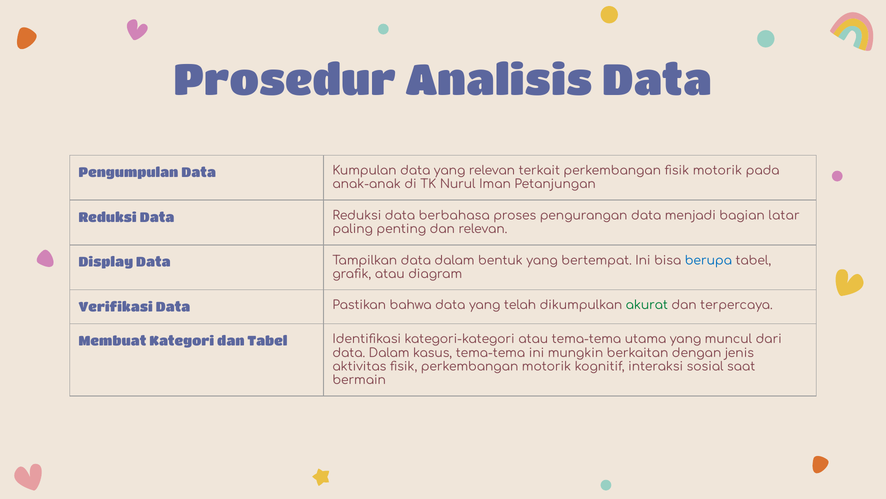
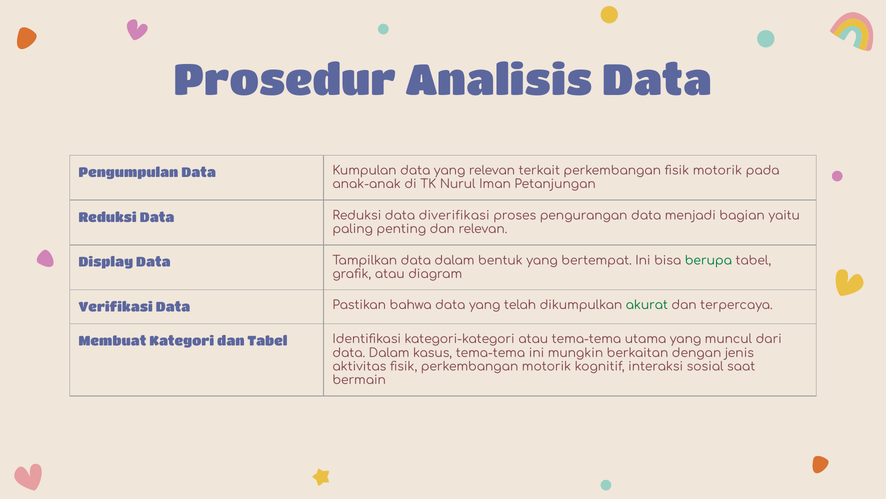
berbahasa: berbahasa -> diverifikasi
latar: latar -> yaitu
berupa colour: blue -> green
